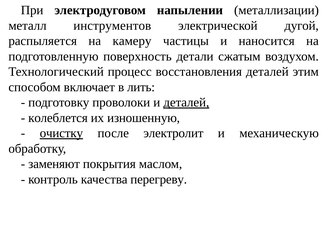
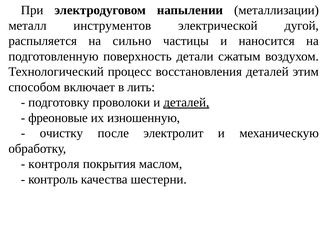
камеру: камеру -> сильно
колеблется: колеблется -> фреоновые
очистку underline: present -> none
заменяют: заменяют -> контроля
перегреву: перегреву -> шестерни
